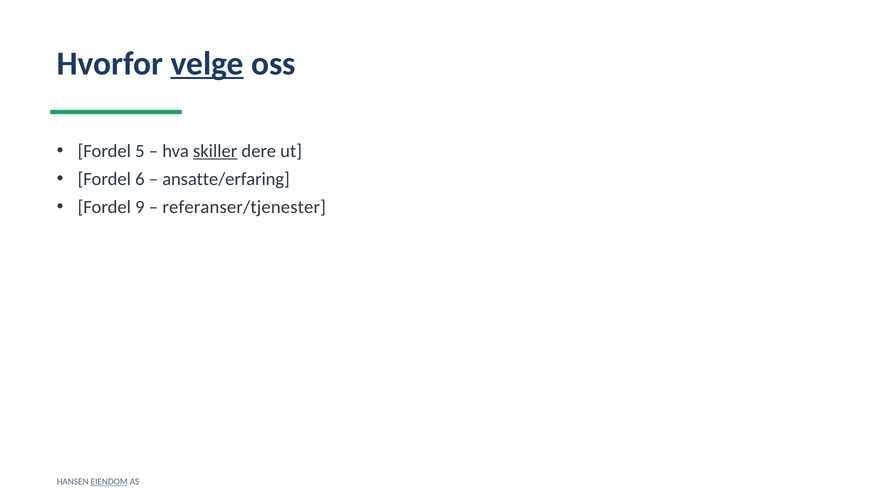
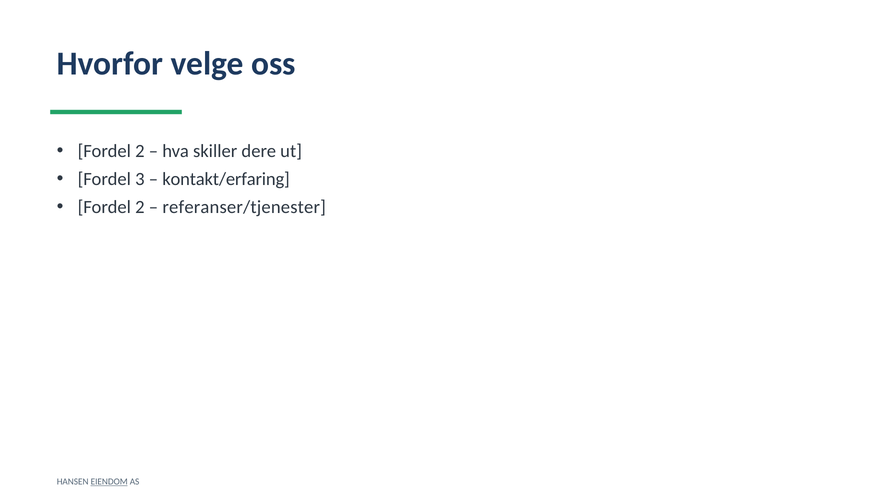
velge underline: present -> none
5 at (140, 151): 5 -> 2
skiller underline: present -> none
6: 6 -> 3
ansatte/erfaring: ansatte/erfaring -> kontakt/erfaring
9 at (140, 207): 9 -> 2
